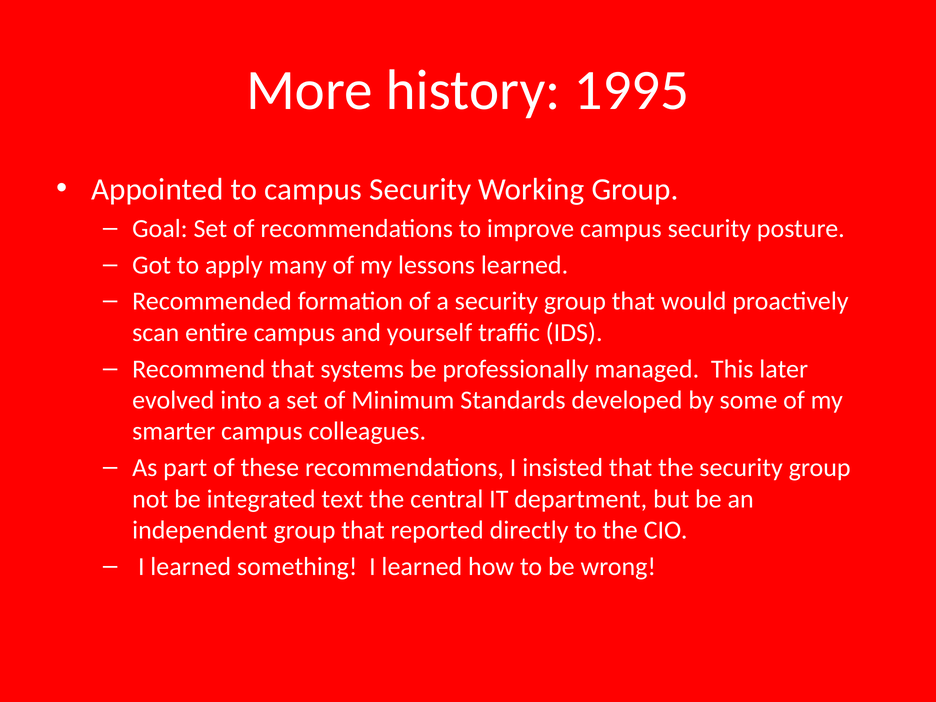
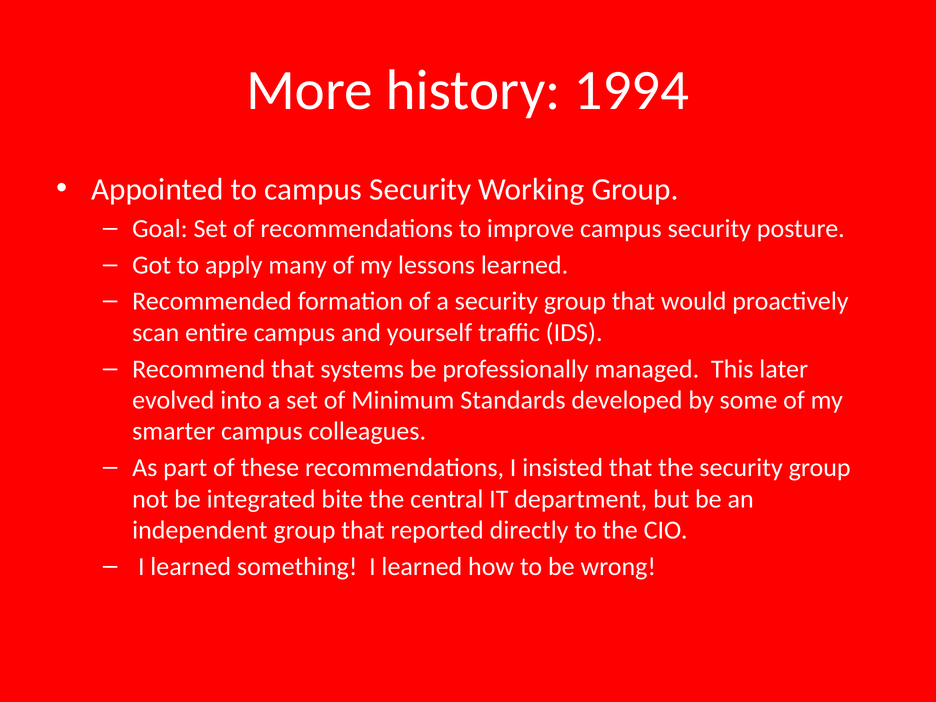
1995: 1995 -> 1994
text: text -> bite
